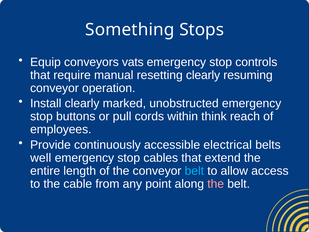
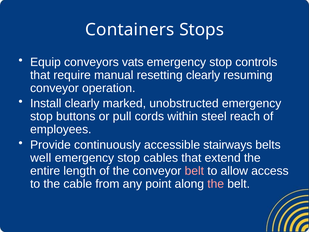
Something: Something -> Containers
think: think -> steel
electrical: electrical -> stairways
belt at (194, 171) colour: light blue -> pink
